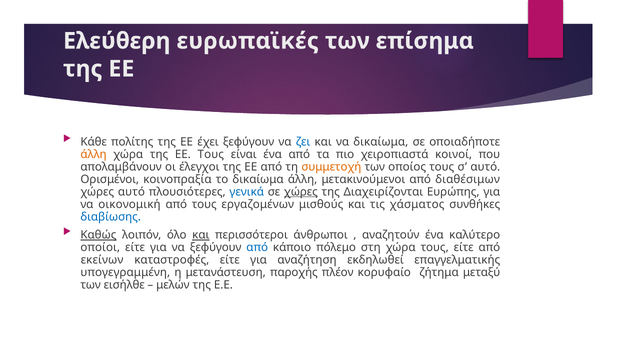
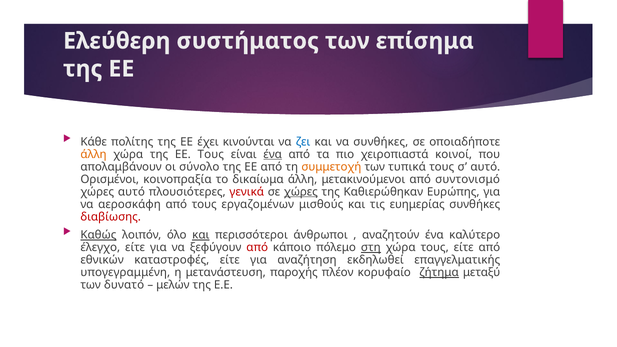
ευρωπαϊκές: ευρωπαϊκές -> συστήματος
έχει ξεφύγουν: ξεφύγουν -> κινούνται
να δικαίωμα: δικαίωμα -> συνθήκες
ένα at (273, 154) underline: none -> present
έλεγχοι: έλεγχοι -> σύνολο
οποίος: οποίος -> τυπικά
διαθέσιμων: διαθέσιμων -> συντονισμό
γενικά colour: blue -> red
Διαχειρίζονται: Διαχειρίζονται -> Καθιερώθηκαν
οικονομική: οικονομική -> αεροσκάφη
χάσματος: χάσματος -> ευημερίας
διαβίωσης colour: blue -> red
οποίοι: οποίοι -> έλεγχο
από at (257, 248) colour: blue -> red
στη underline: none -> present
εκείνων: εκείνων -> εθνικών
ζήτημα underline: none -> present
εισήλθε: εισήλθε -> δυνατό
